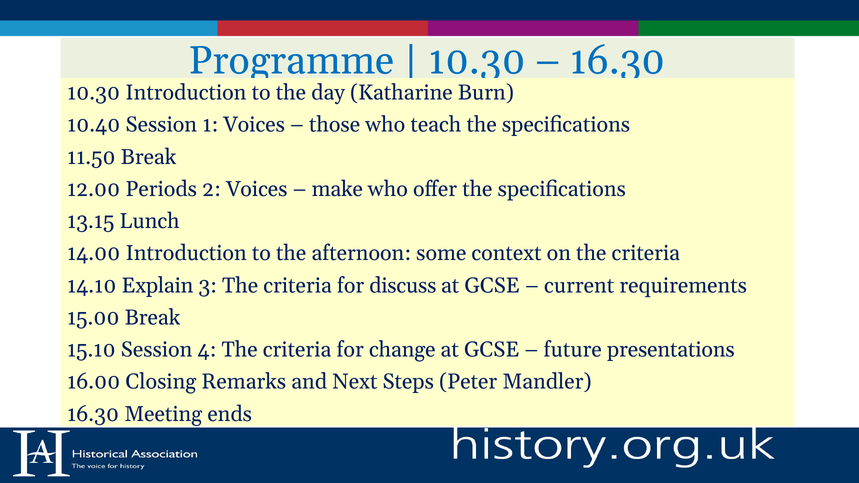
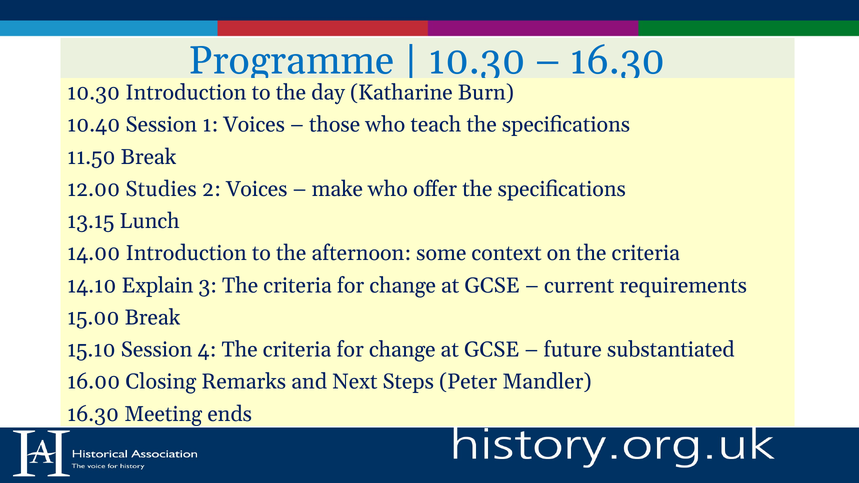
Periods: Periods -> Studies
discuss at (403, 286): discuss -> change
presentations: presentations -> substantiated
